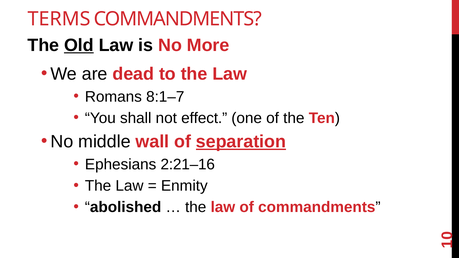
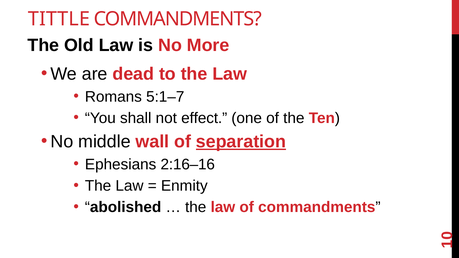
TERMS: TERMS -> TITTLE
Old underline: present -> none
8:1–7: 8:1–7 -> 5:1–7
2:21–16: 2:21–16 -> 2:16–16
